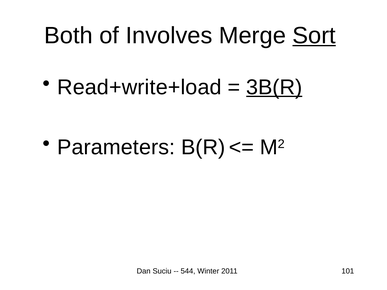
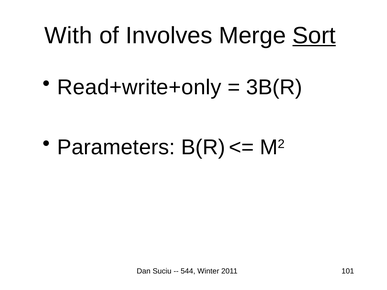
Both: Both -> With
Read+write+load: Read+write+load -> Read+write+only
3B(R underline: present -> none
